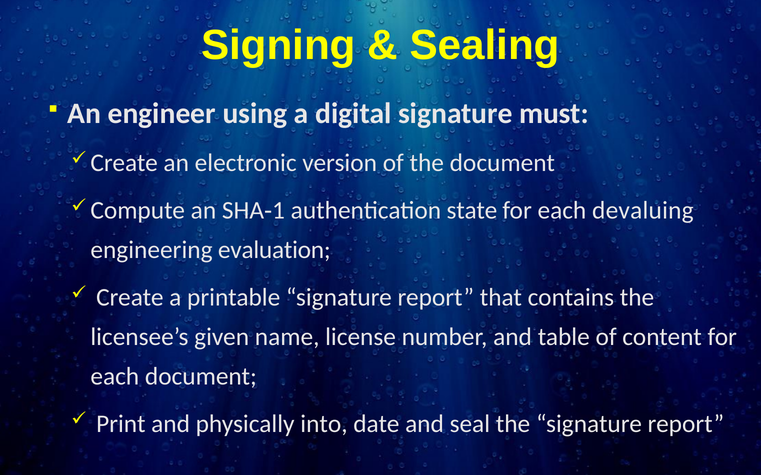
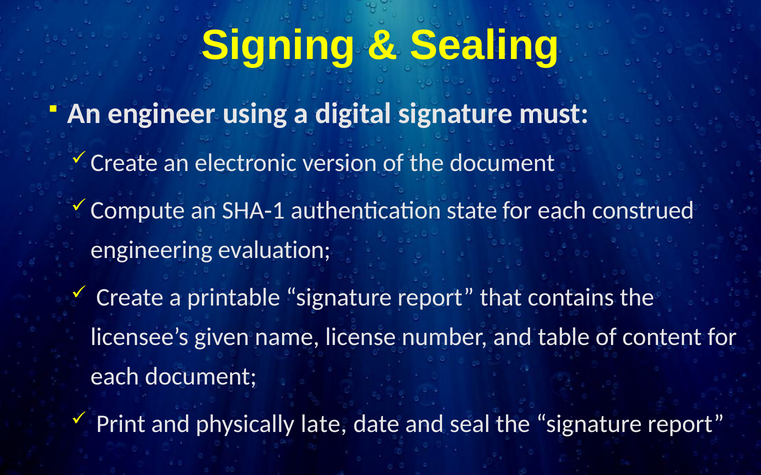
devaluing: devaluing -> construed
into: into -> late
